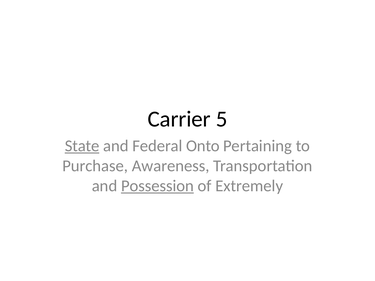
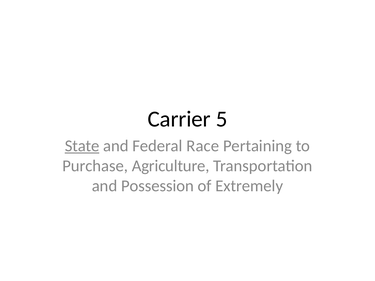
Onto: Onto -> Race
Awareness: Awareness -> Agriculture
Possession underline: present -> none
